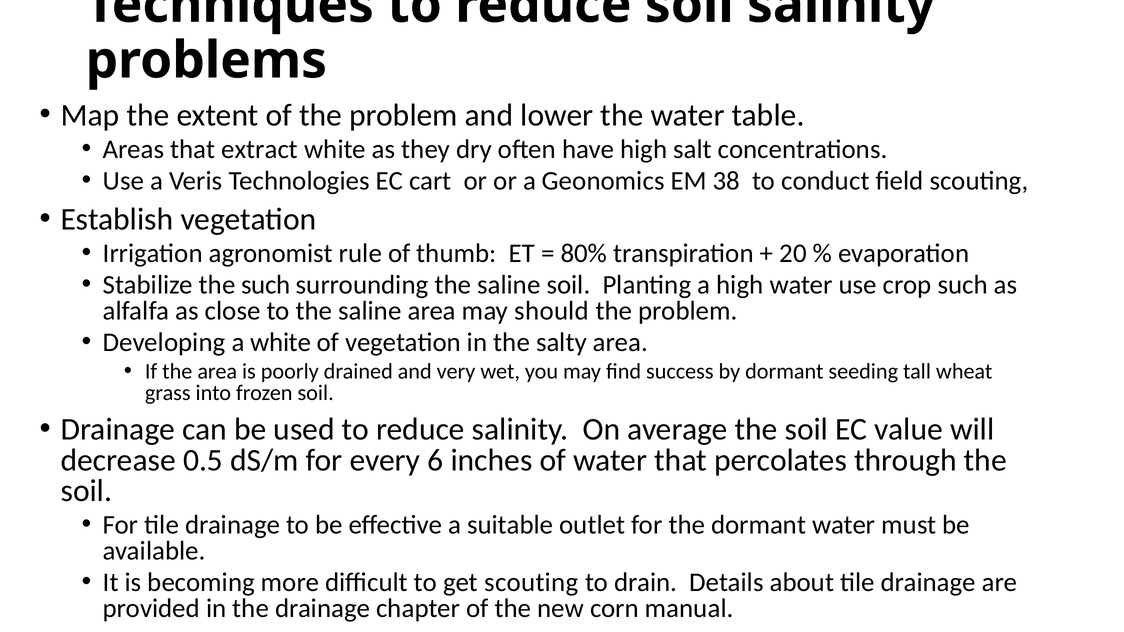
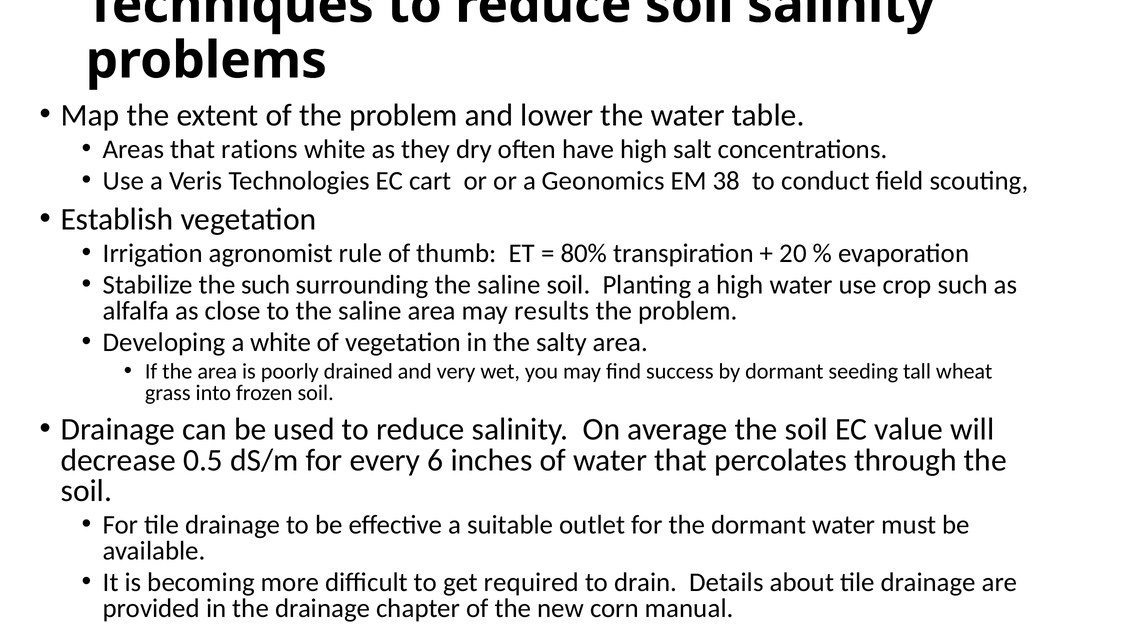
extract: extract -> rations
should: should -> results
get scouting: scouting -> required
